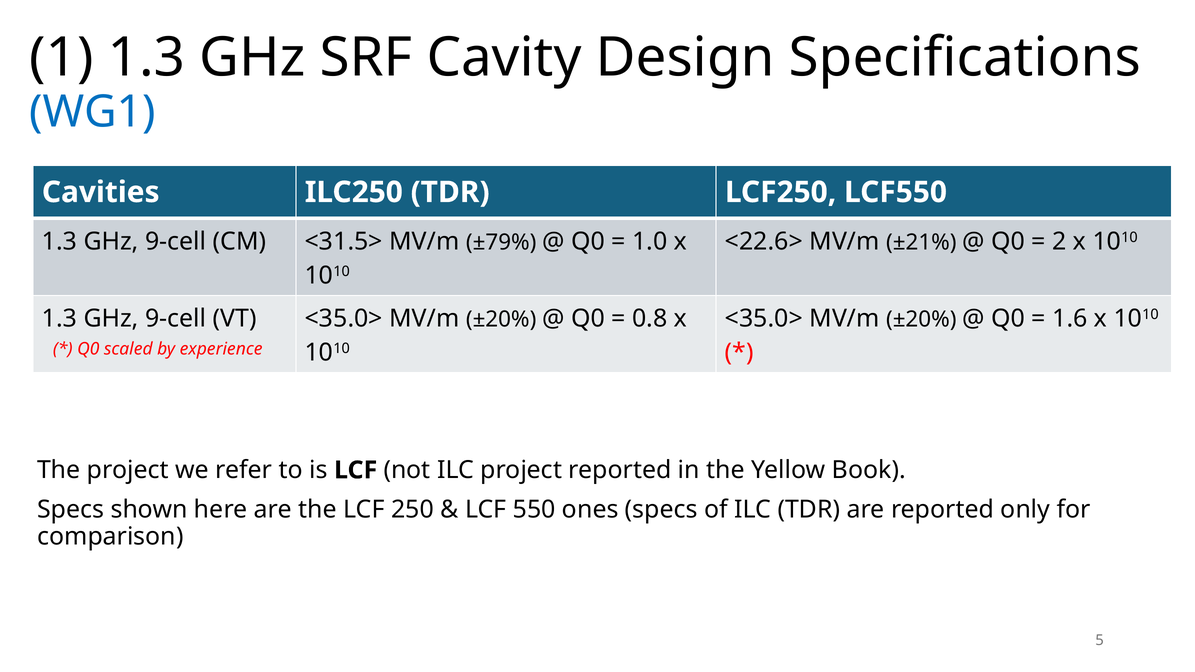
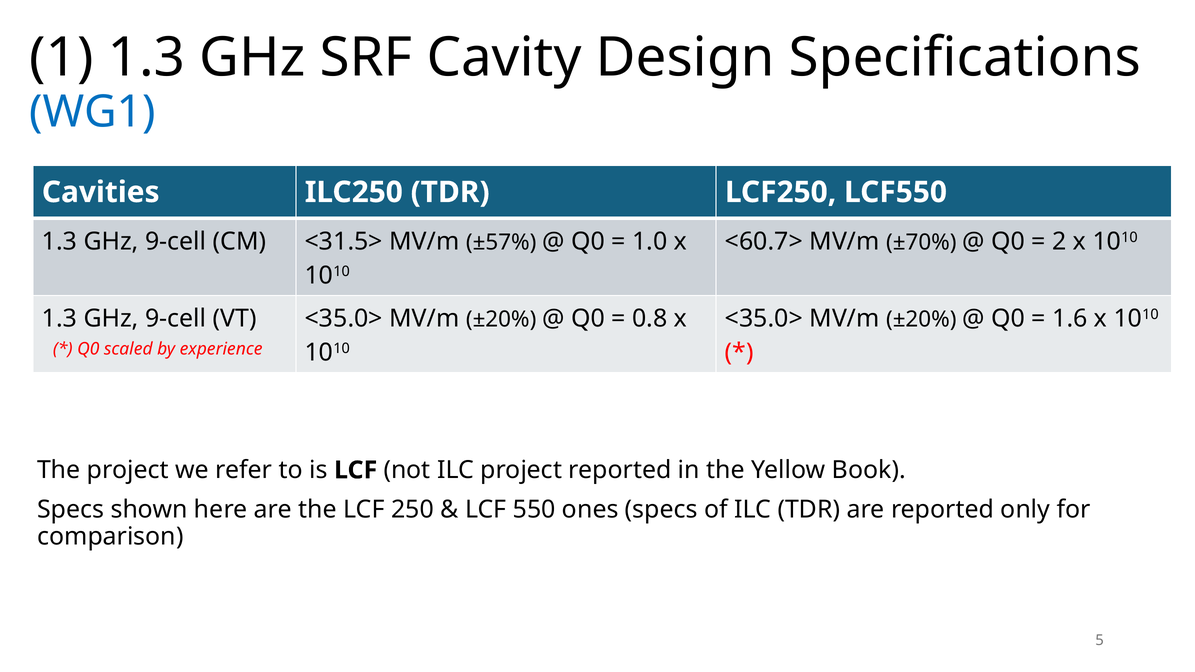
±79%: ±79% -> ±57%
<22.6>: <22.6> -> <60.7>
±21%: ±21% -> ±70%
